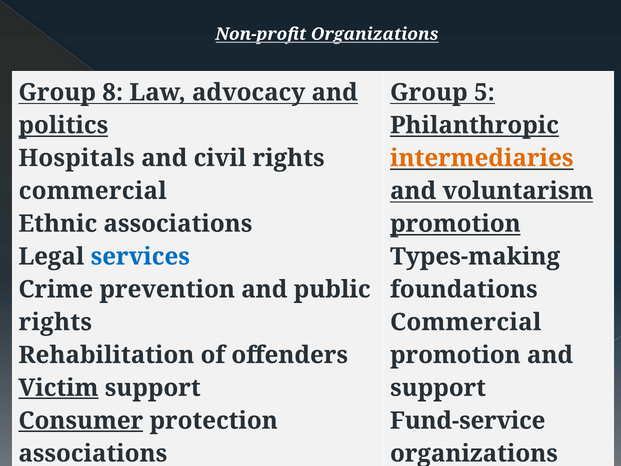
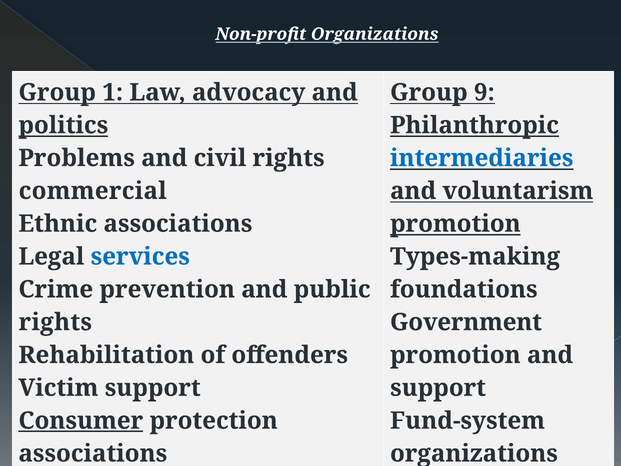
8: 8 -> 1
5: 5 -> 9
Hospitals: Hospitals -> Problems
intermediaries colour: orange -> blue
Commercial at (466, 322): Commercial -> Government
Victim underline: present -> none
Fund-service: Fund-service -> Fund-system
